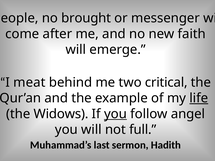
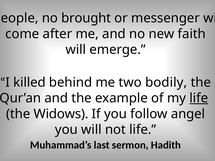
meat: meat -> killed
critical: critical -> bodily
you at (115, 114) underline: present -> none
not full: full -> life
